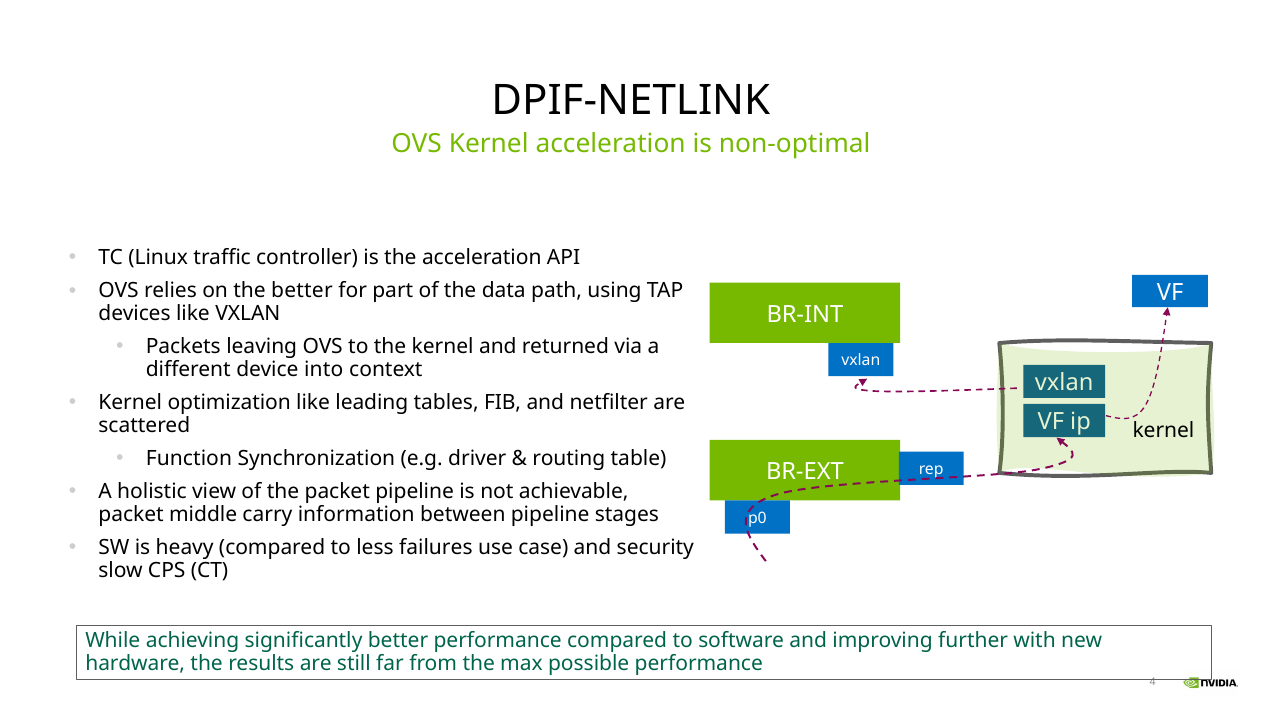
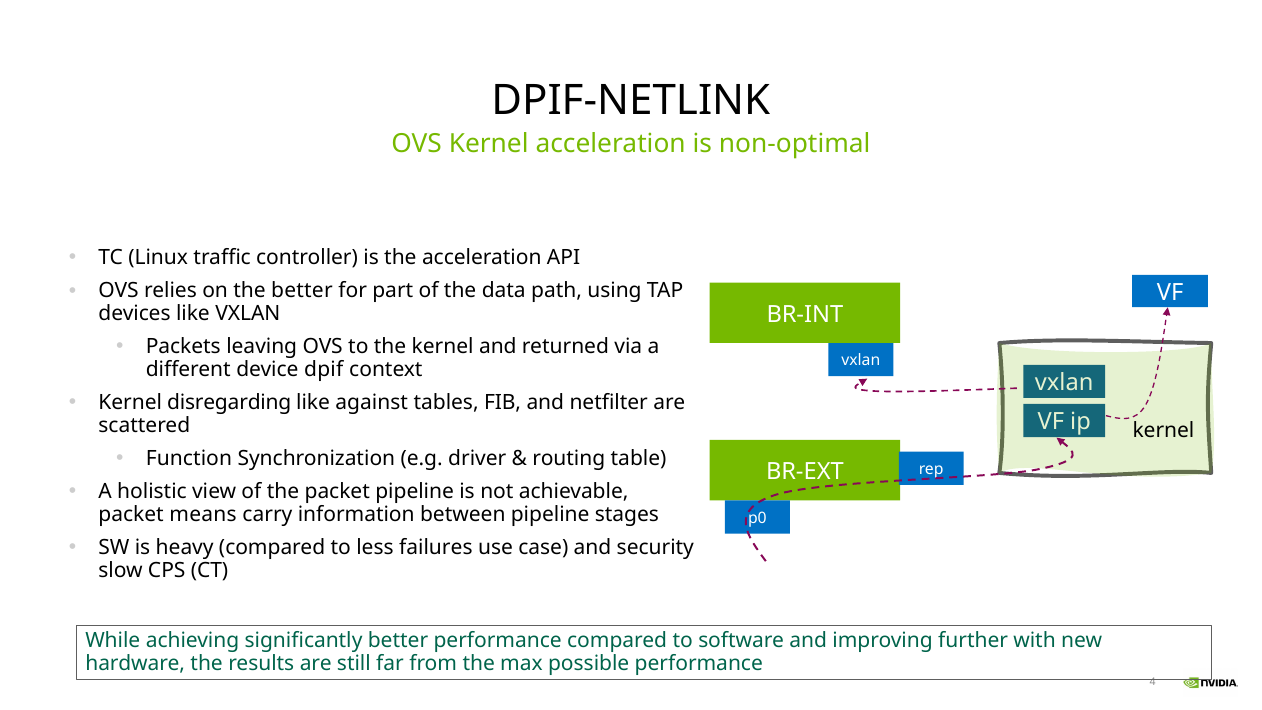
into: into -> dpif
optimization: optimization -> disregarding
leading: leading -> against
middle: middle -> means
